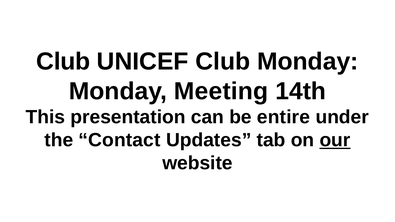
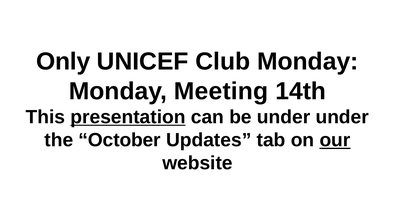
Club at (63, 62): Club -> Only
presentation underline: none -> present
be entire: entire -> under
Contact: Contact -> October
